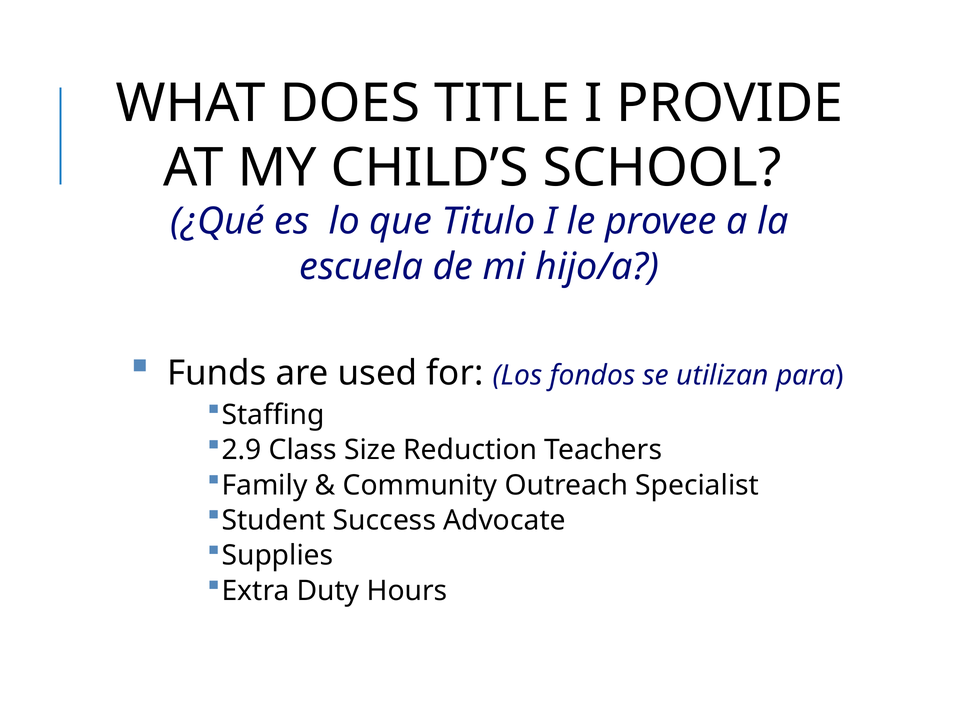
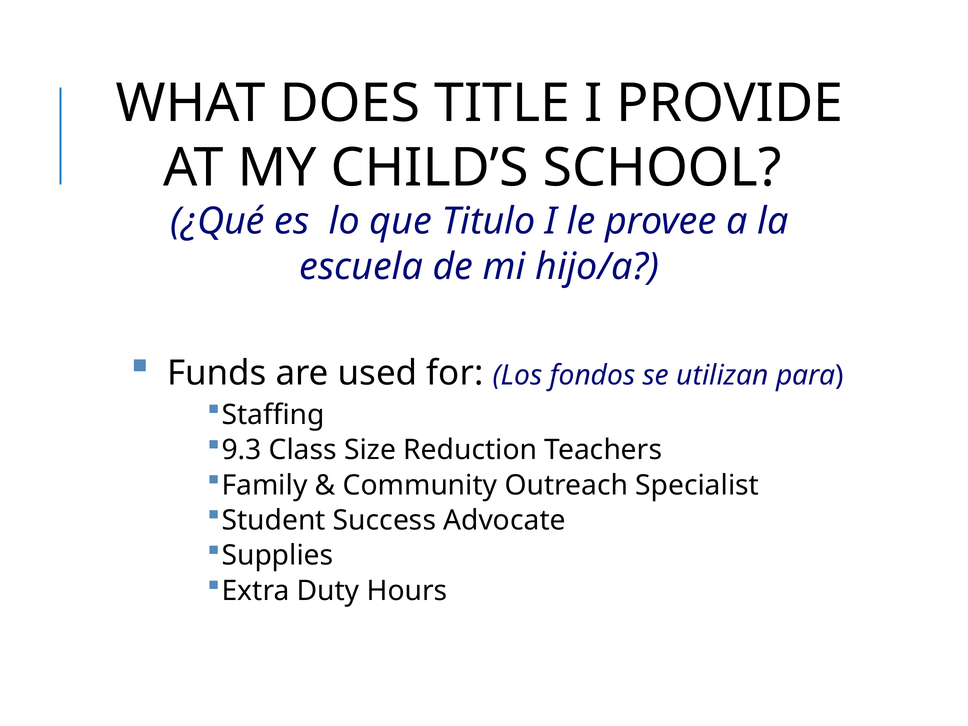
2.9: 2.9 -> 9.3
